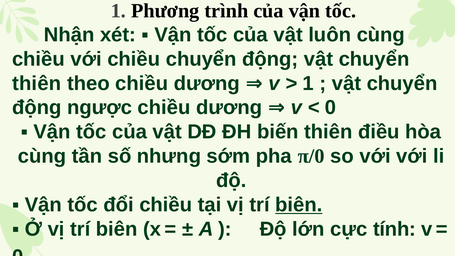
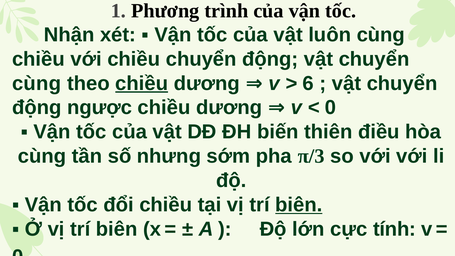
thiên at (37, 83): thiên -> cùng
chiều at (142, 83) underline: none -> present
1 at (308, 83): 1 -> 6
π/0: π/0 -> π/3
